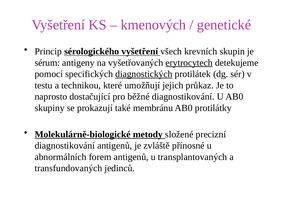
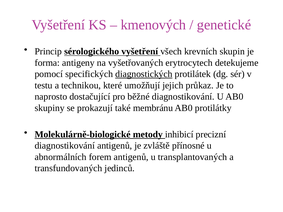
sérum: sérum -> forma
erytrocytech underline: present -> none
složené: složené -> inhibicí
